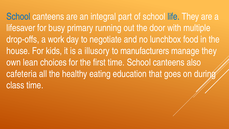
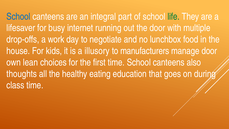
life colour: blue -> green
primary: primary -> internet
manage they: they -> door
cafeteria: cafeteria -> thoughts
